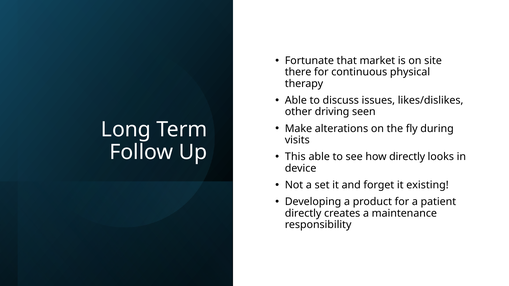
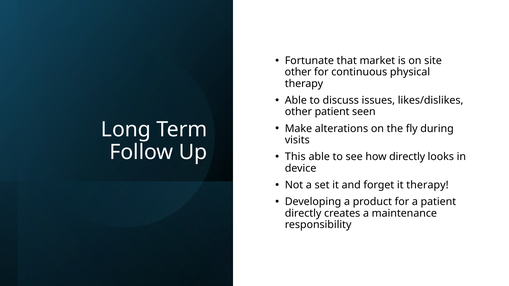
there at (298, 72): there -> other
other driving: driving -> patient
it existing: existing -> therapy
